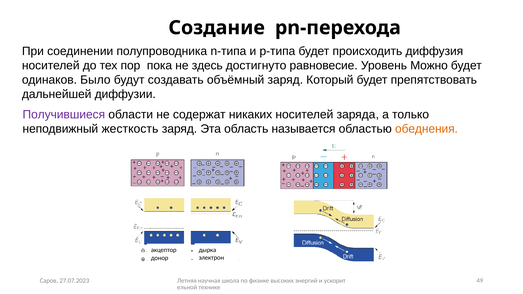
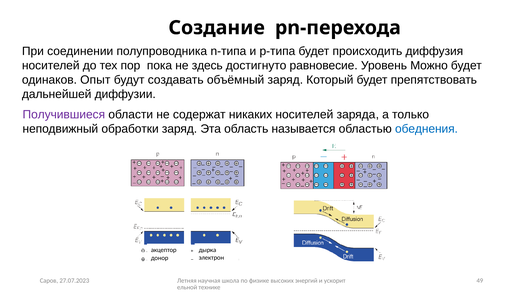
Было: Было -> Опыт
жесткость: жесткость -> обработки
обеднения colour: orange -> blue
